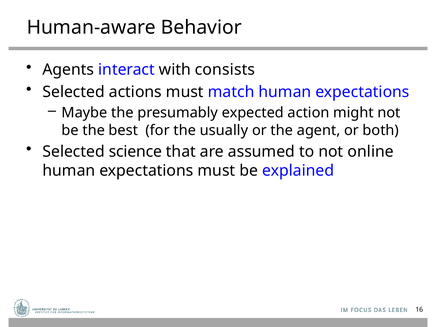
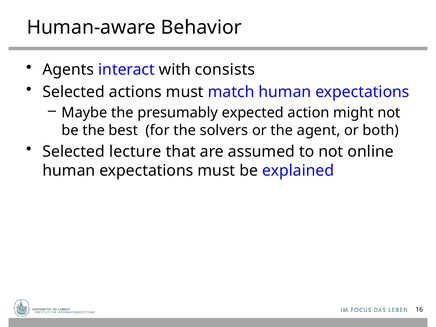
usually: usually -> solvers
science: science -> lecture
